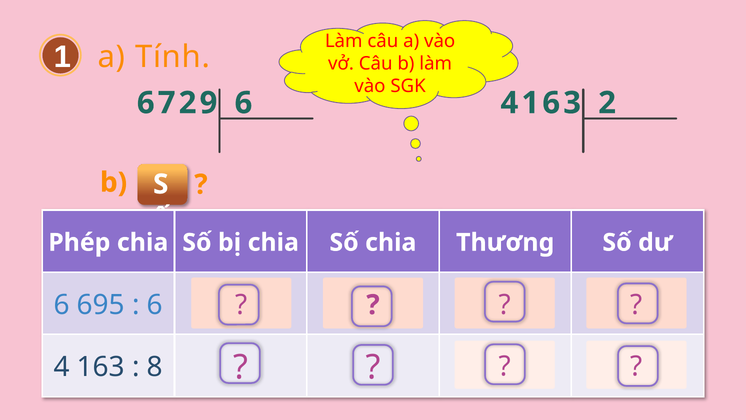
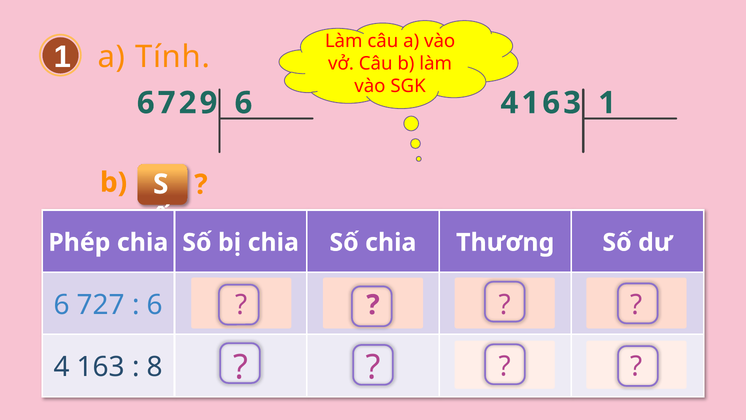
6 2: 2 -> 1
695: 695 -> 727
